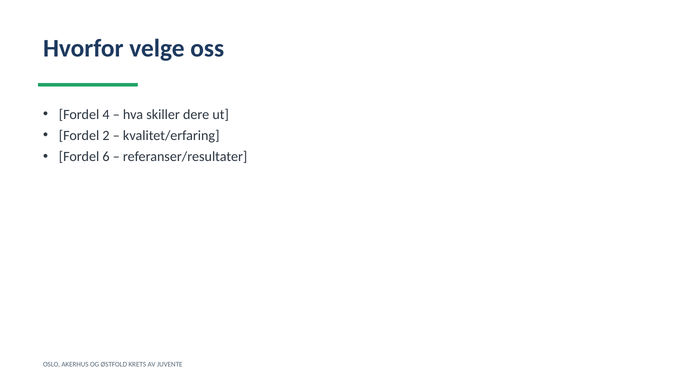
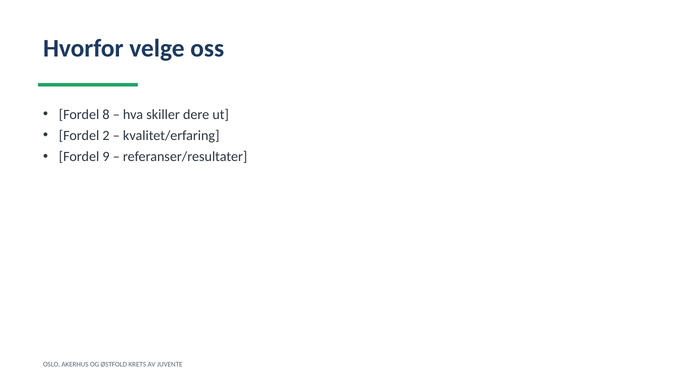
4: 4 -> 8
6: 6 -> 9
